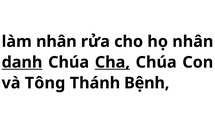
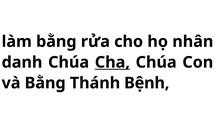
làm nhân: nhân -> bằng
danh underline: present -> none
và Tông: Tông -> Bằng
